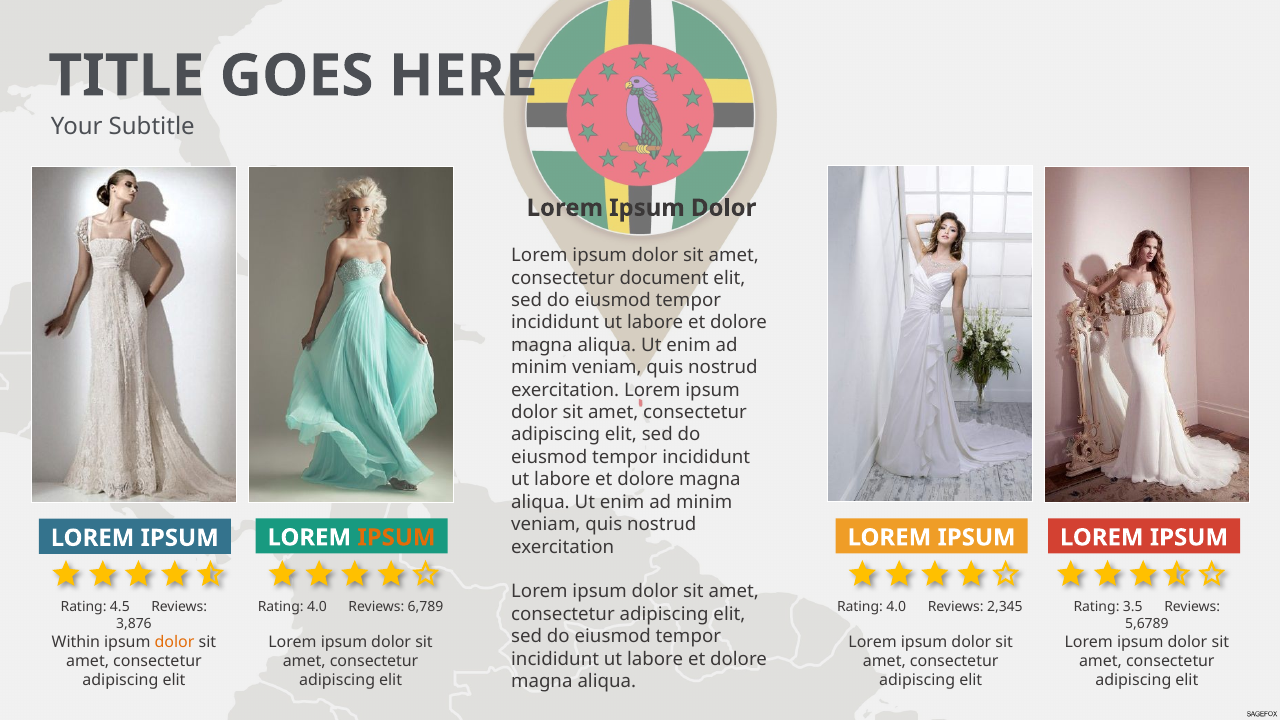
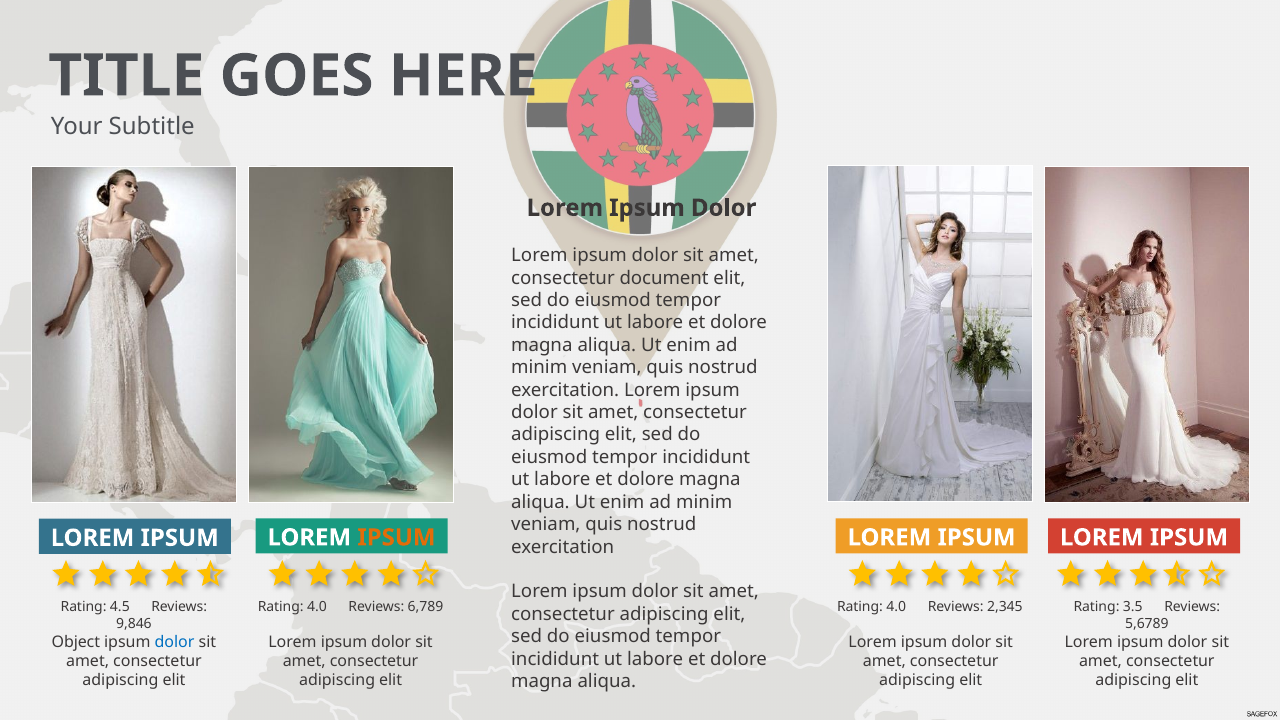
3,876: 3,876 -> 9,846
Within: Within -> Object
dolor at (175, 642) colour: orange -> blue
